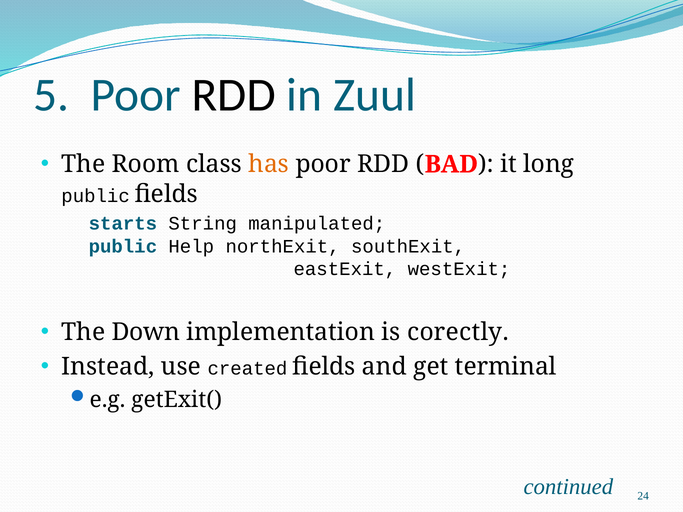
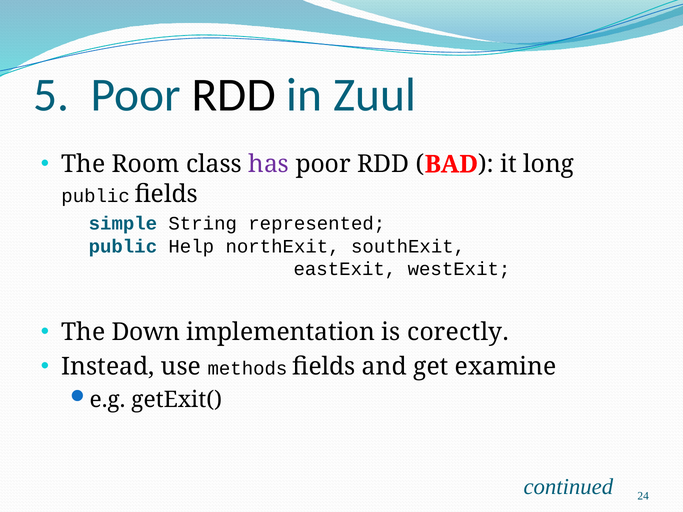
has colour: orange -> purple
starts: starts -> simple
manipulated: manipulated -> represented
created: created -> methods
terminal: terminal -> examine
